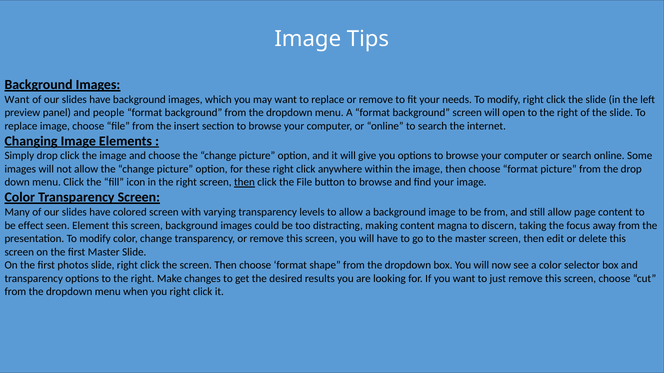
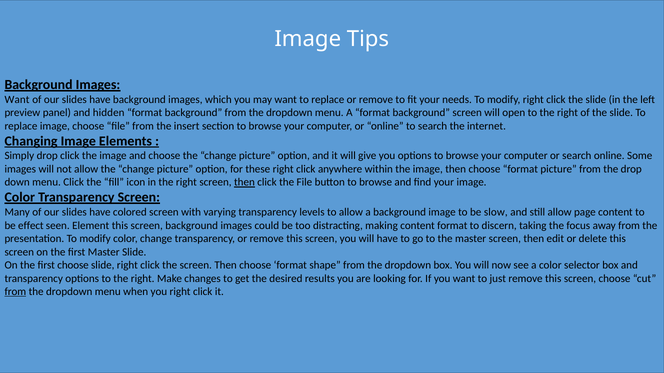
people: people -> hidden
be from: from -> slow
content magna: magna -> format
first photos: photos -> choose
from at (15, 292) underline: none -> present
